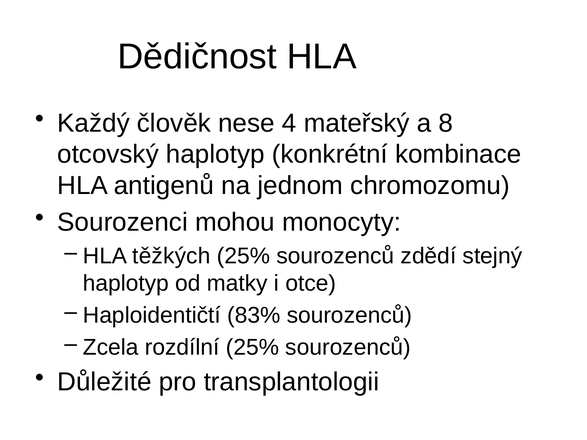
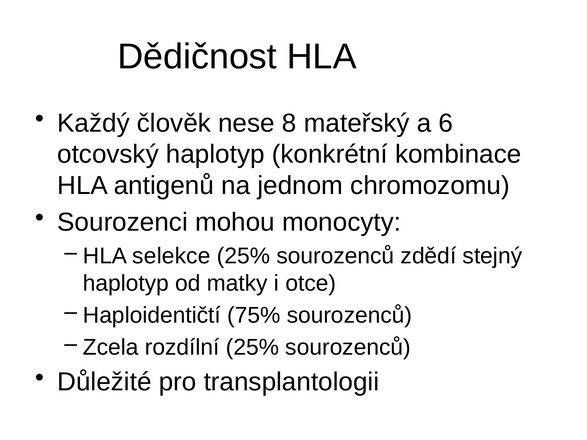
4: 4 -> 8
8: 8 -> 6
těžkých: těžkých -> selekce
83%: 83% -> 75%
